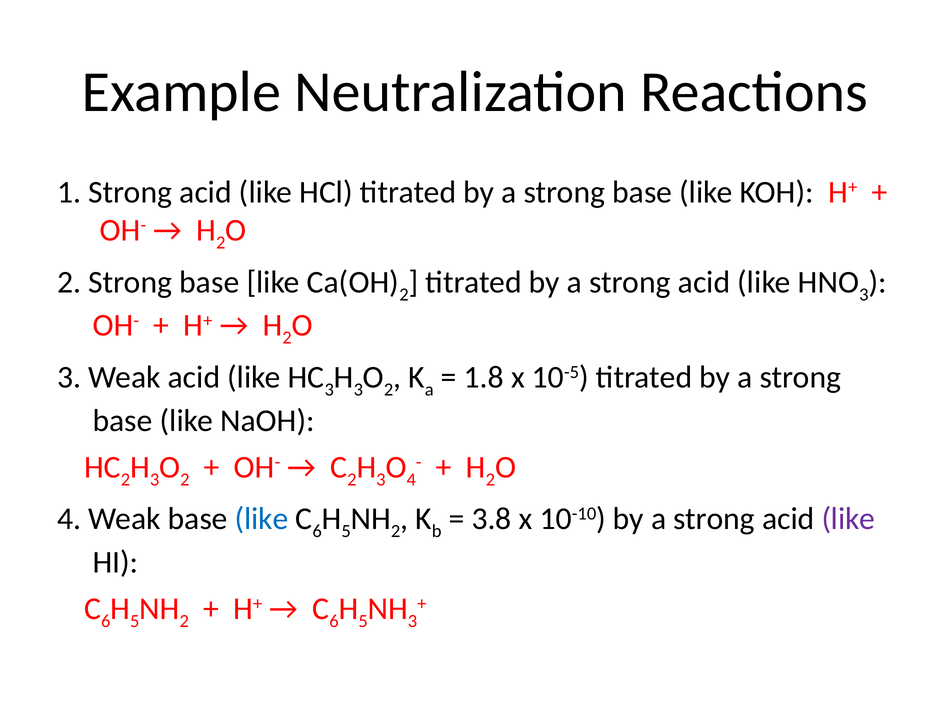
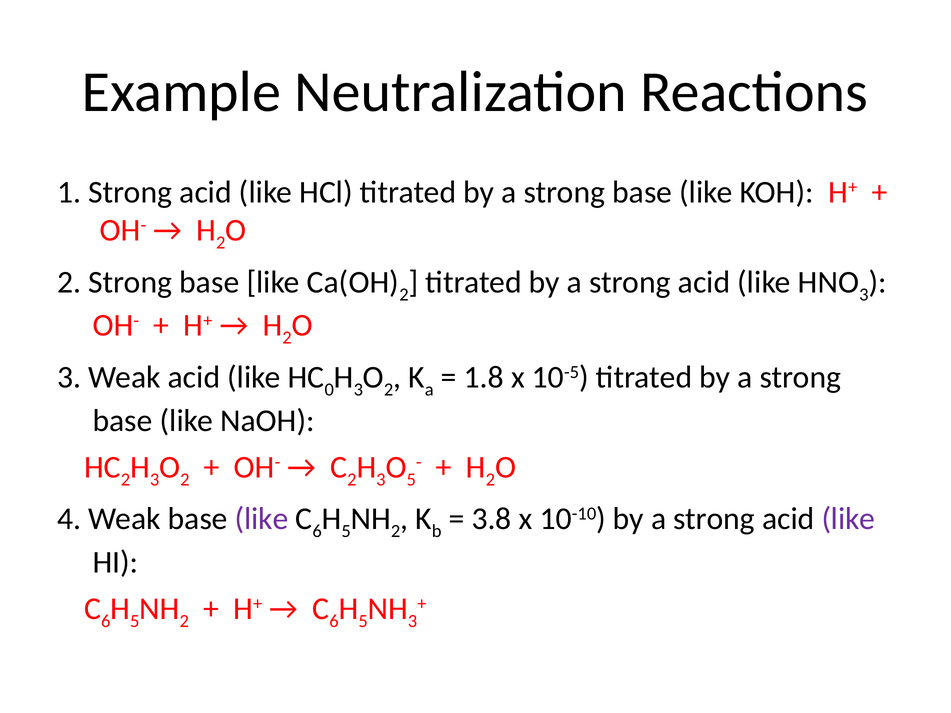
3 at (329, 390): 3 -> 0
4 at (411, 480): 4 -> 5
like at (262, 519) colour: blue -> purple
